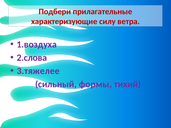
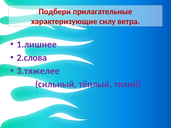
1.воздуха: 1.воздуха -> 1.лишнее
формы: формы -> тёплый
